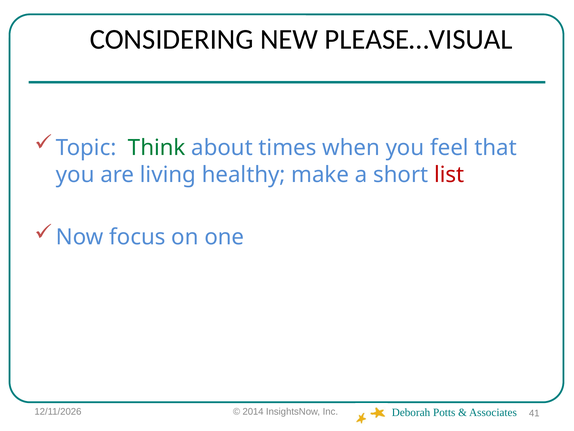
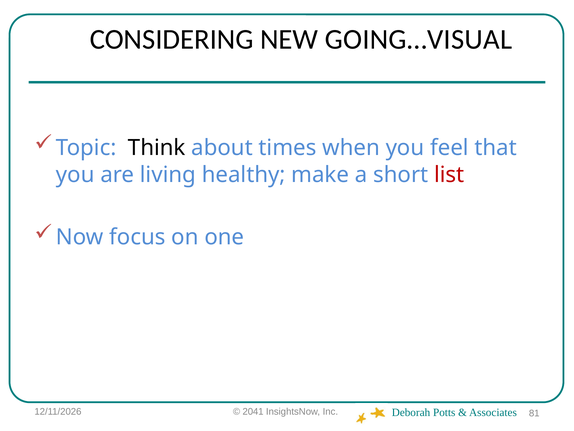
PLEASE…VISUAL: PLEASE…VISUAL -> GOING…VISUAL
Think colour: green -> black
2014: 2014 -> 2041
41: 41 -> 81
